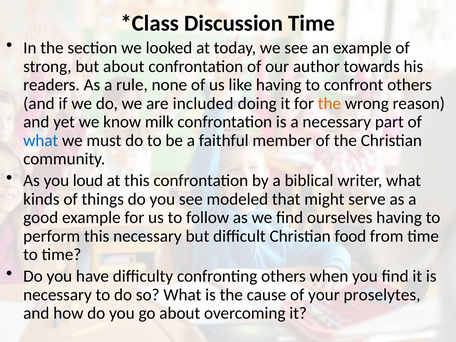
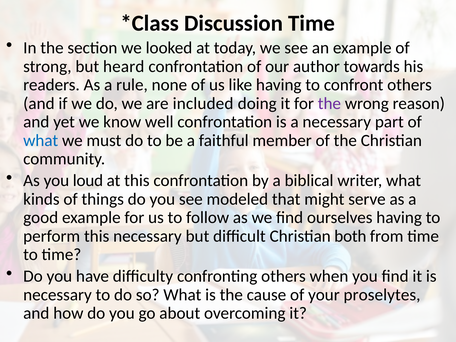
but about: about -> heard
the at (329, 103) colour: orange -> purple
milk: milk -> well
food: food -> both
